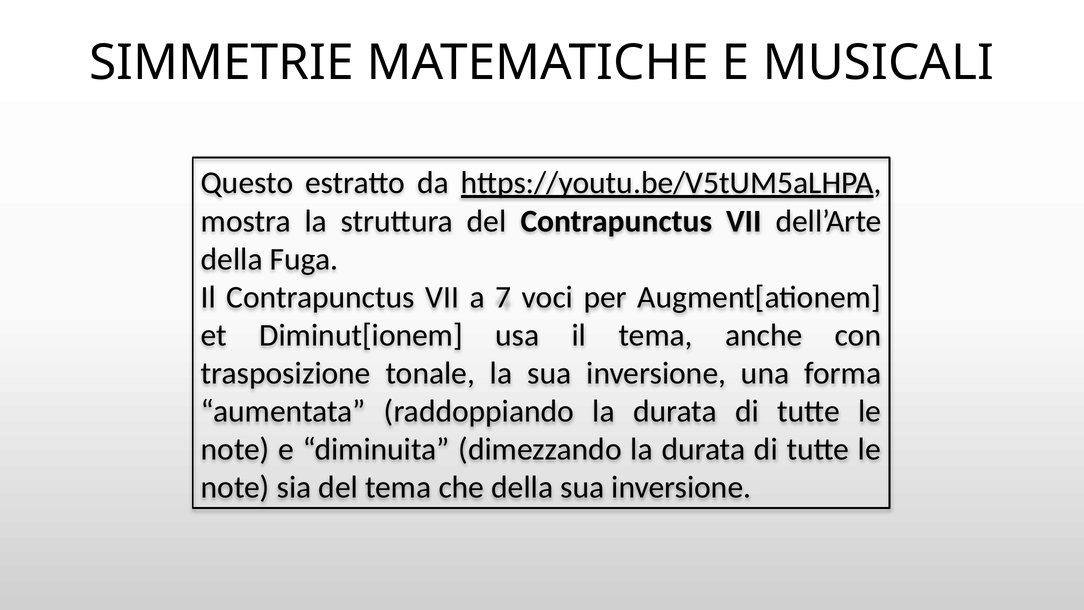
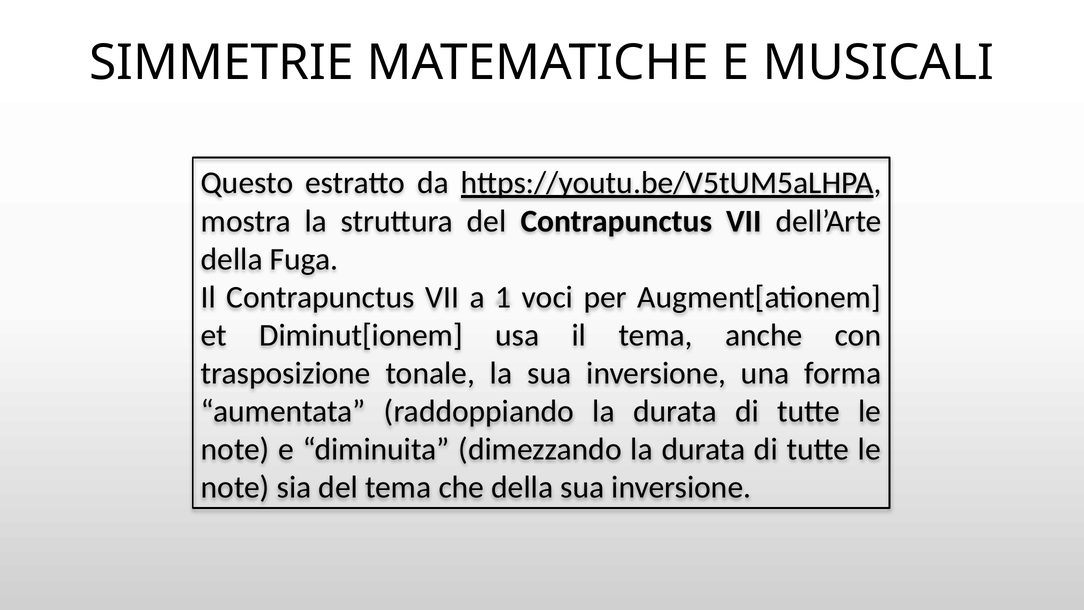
7: 7 -> 1
